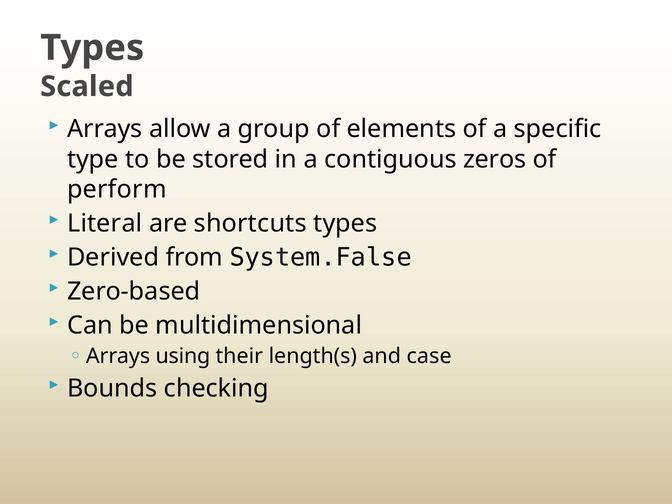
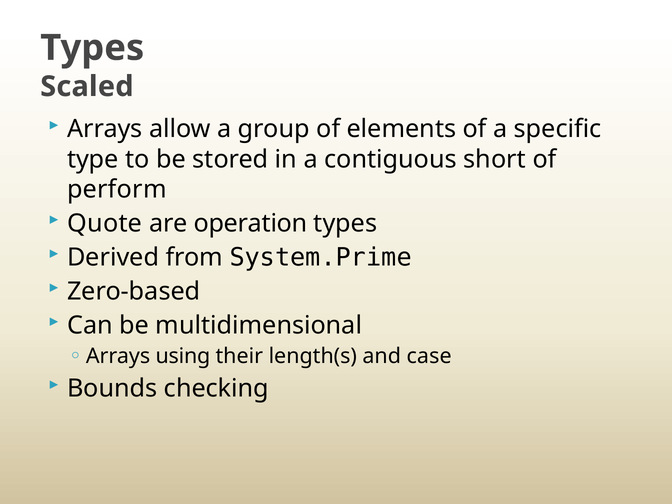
zeros: zeros -> short
Literal: Literal -> Quote
shortcuts: shortcuts -> operation
System.False: System.False -> System.Prime
